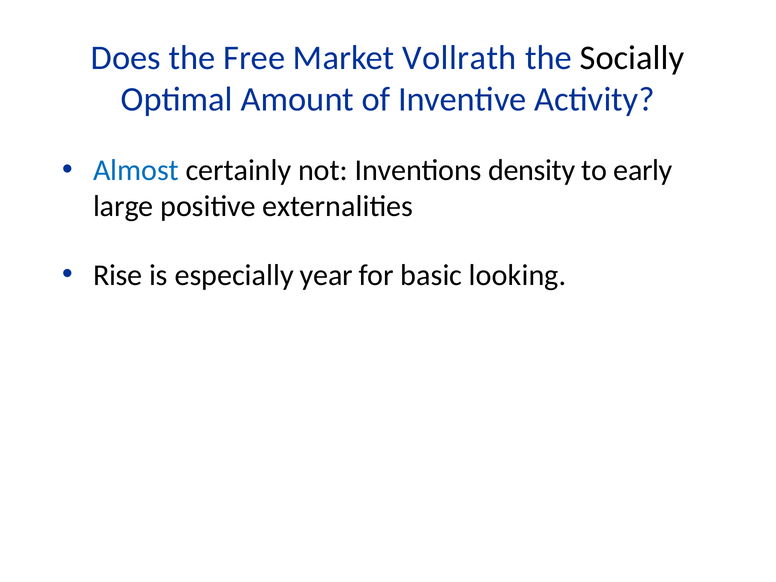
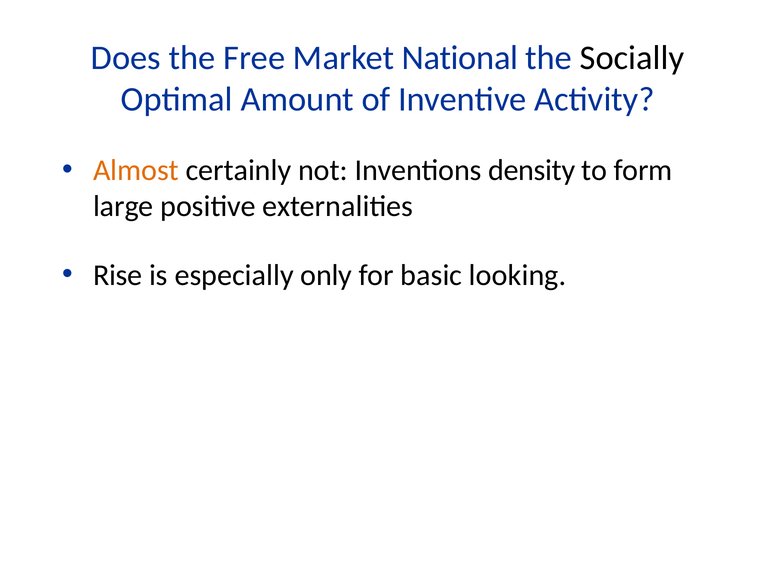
Vollrath: Vollrath -> National
Almost colour: blue -> orange
early: early -> form
year: year -> only
